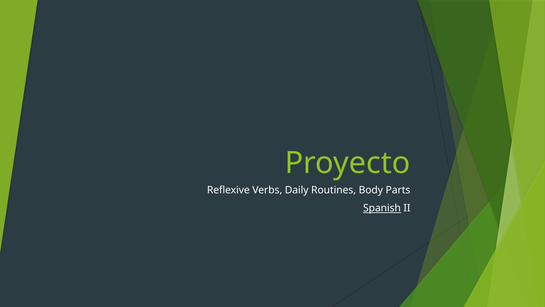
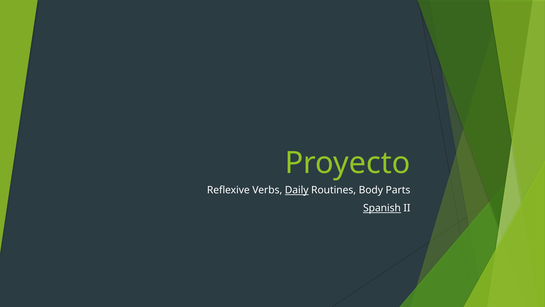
Daily underline: none -> present
